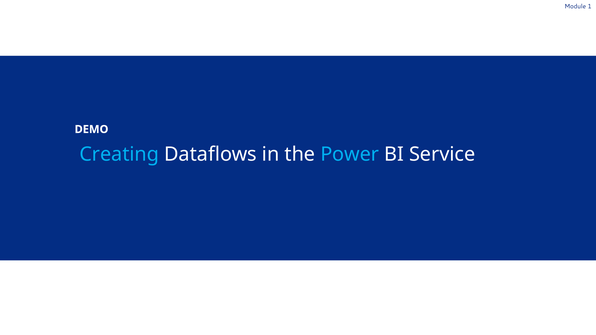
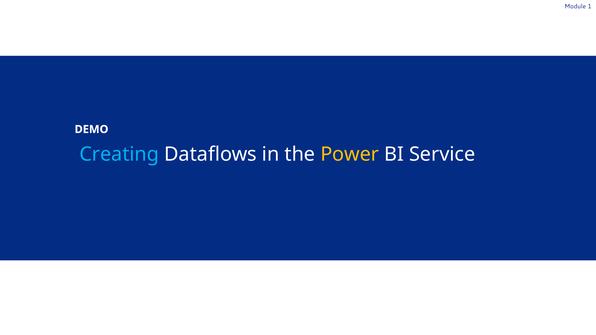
Power colour: light blue -> yellow
